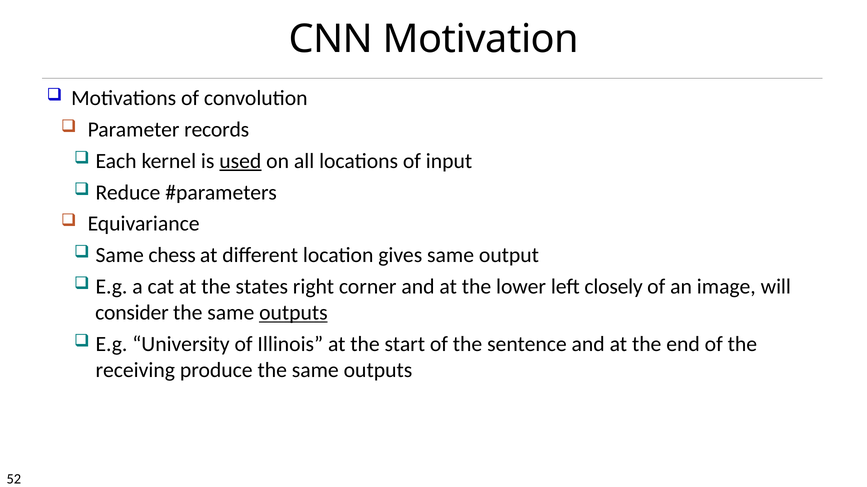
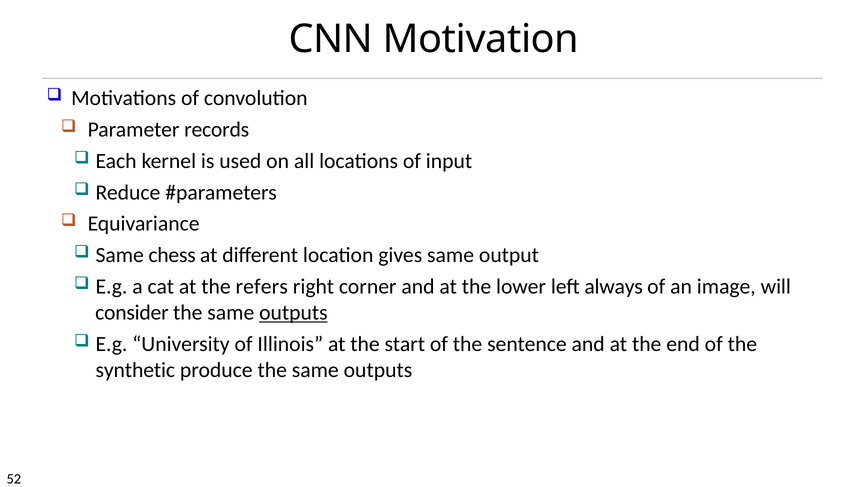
used underline: present -> none
states: states -> refers
closely: closely -> always
receiving: receiving -> synthetic
